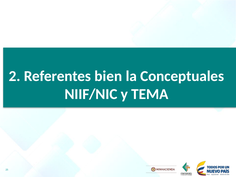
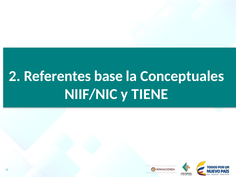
bien: bien -> base
TEMA: TEMA -> TIENE
